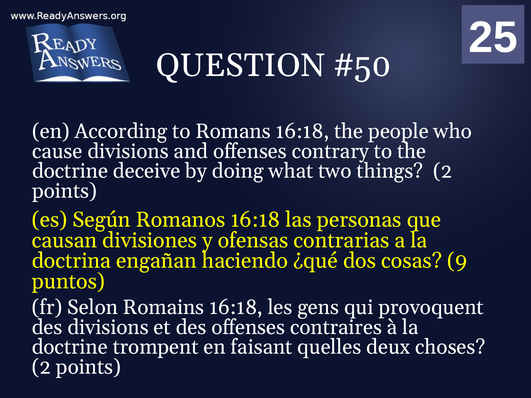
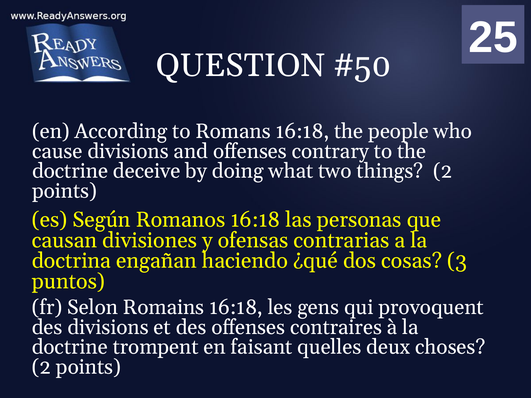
9: 9 -> 3
